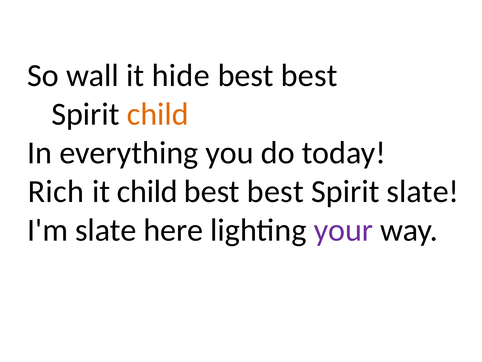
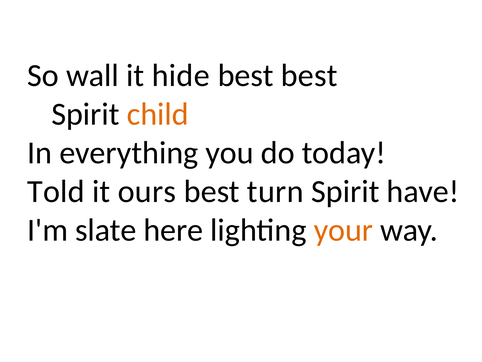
Rich: Rich -> Told
it child: child -> ours
best at (275, 191): best -> turn
Spirit slate: slate -> have
your colour: purple -> orange
